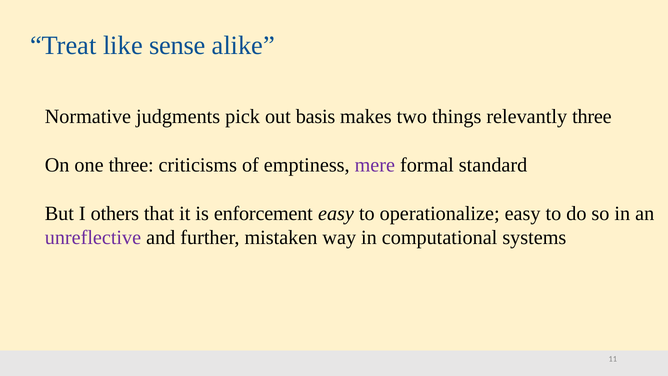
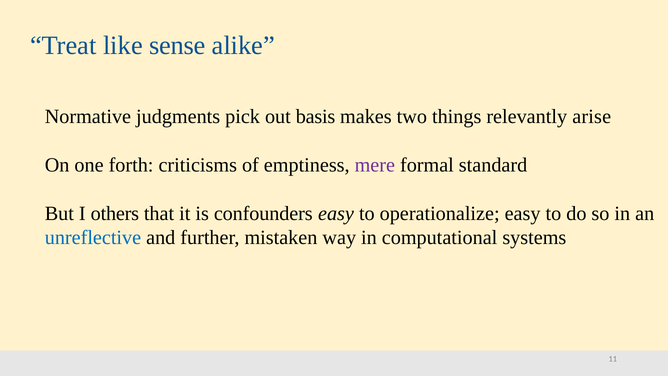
relevantly three: three -> arise
one three: three -> forth
enforcement: enforcement -> confounders
unreflective colour: purple -> blue
